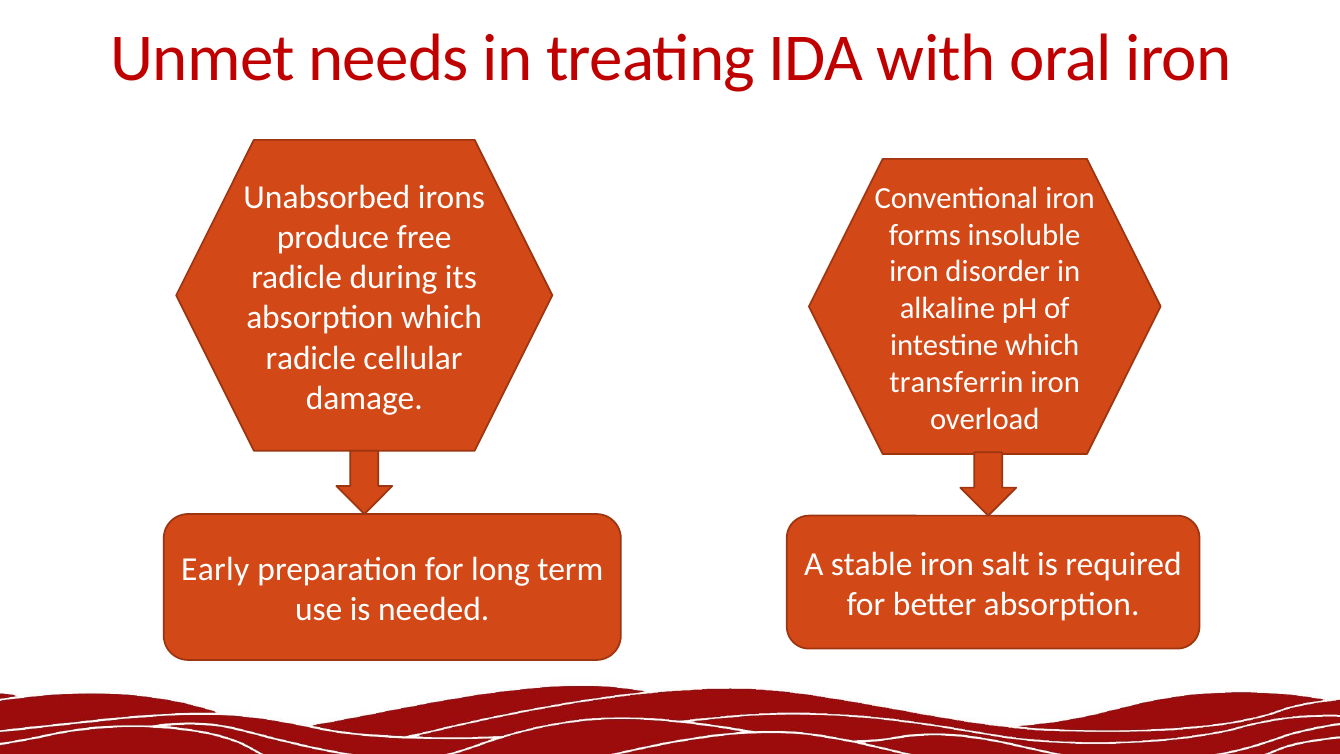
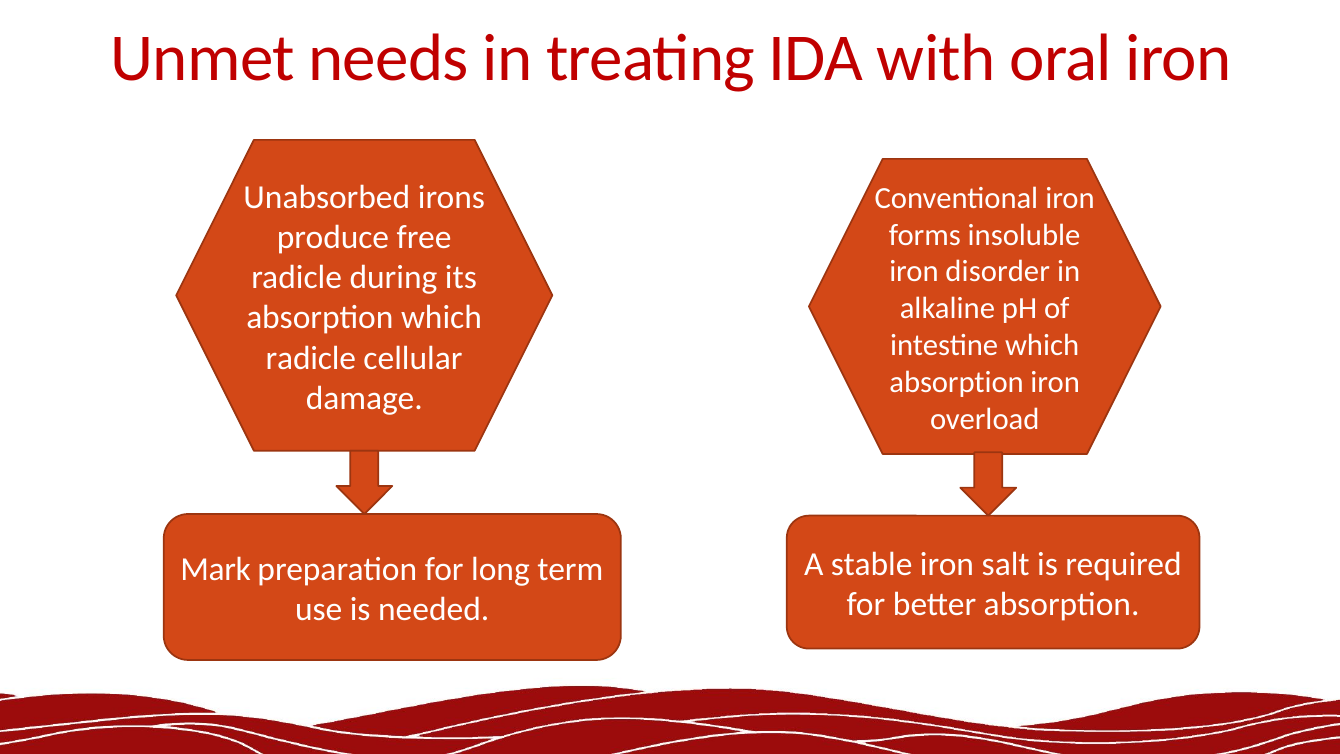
transferrin at (956, 382): transferrin -> absorption
Early: Early -> Mark
